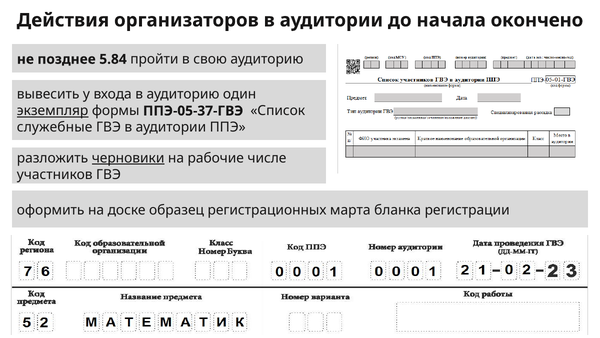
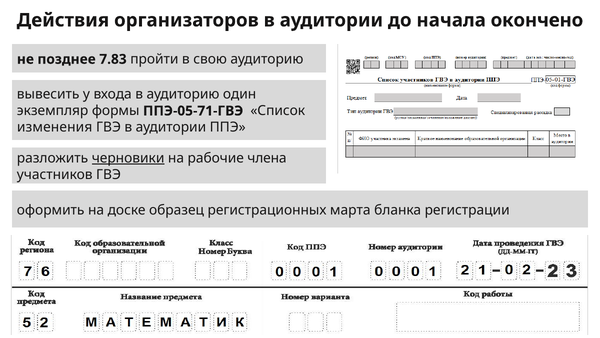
5.84: 5.84 -> 7.83
экземпляр underline: present -> none
ППЭ-05-37-ГВЭ: ППЭ-05-37-ГВЭ -> ППЭ-05-71-ГВЭ
служебные: служебные -> изменения
числе: числе -> члена
